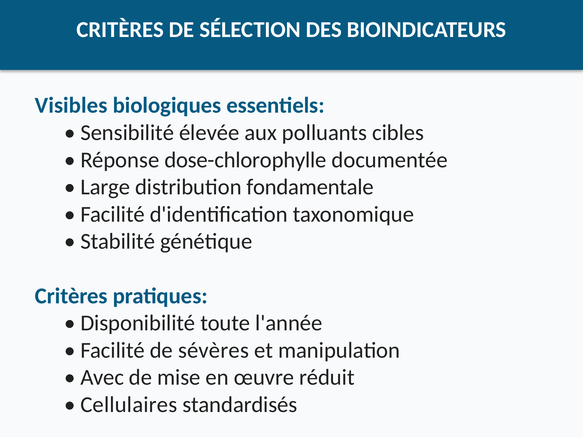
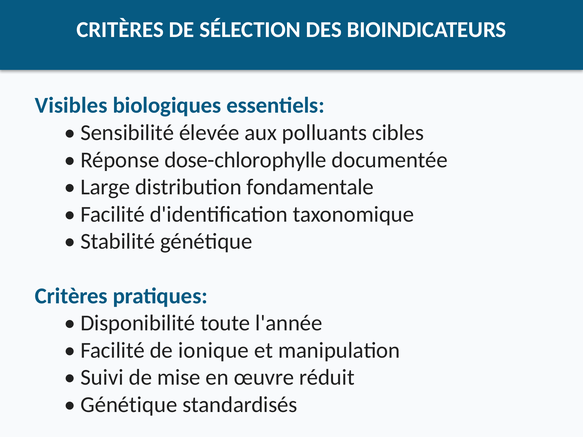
sévères: sévères -> ionique
Avec: Avec -> Suivi
Cellulaires at (129, 405): Cellulaires -> Génétique
